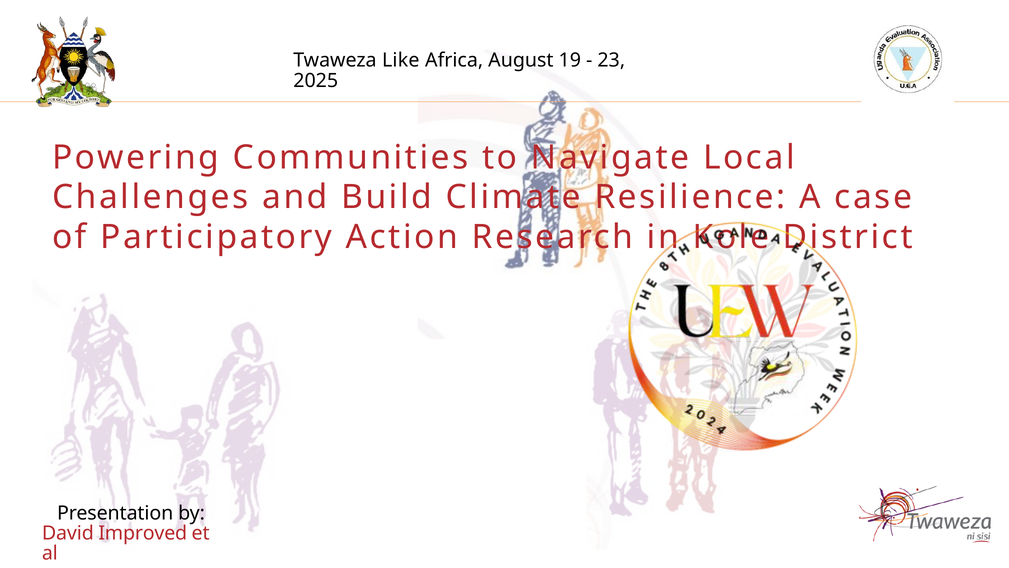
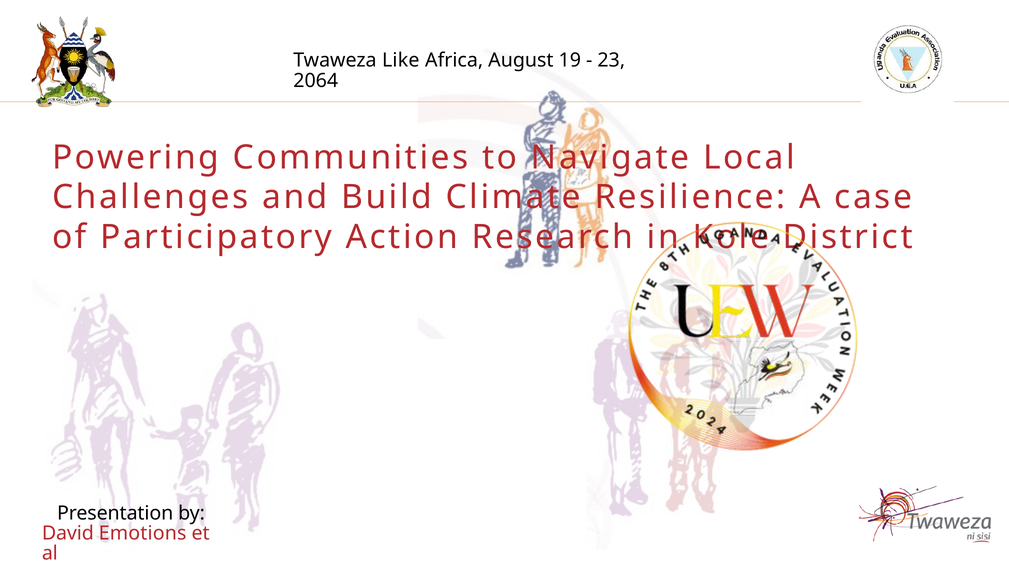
2025: 2025 -> 2064
Improved: Improved -> Emotions
